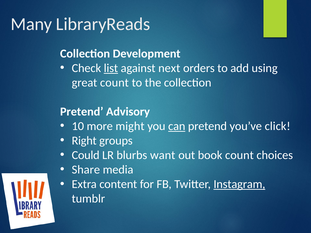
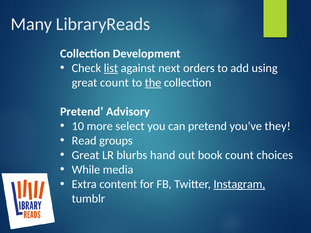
the underline: none -> present
might: might -> select
can underline: present -> none
click: click -> they
Right: Right -> Read
Could at (86, 155): Could -> Great
want: want -> hand
Share: Share -> While
